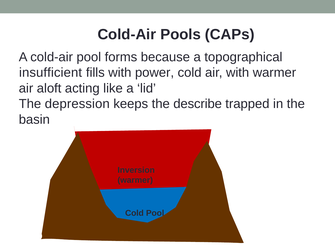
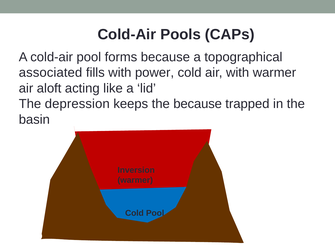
insufficient: insufficient -> associated
the describe: describe -> because
